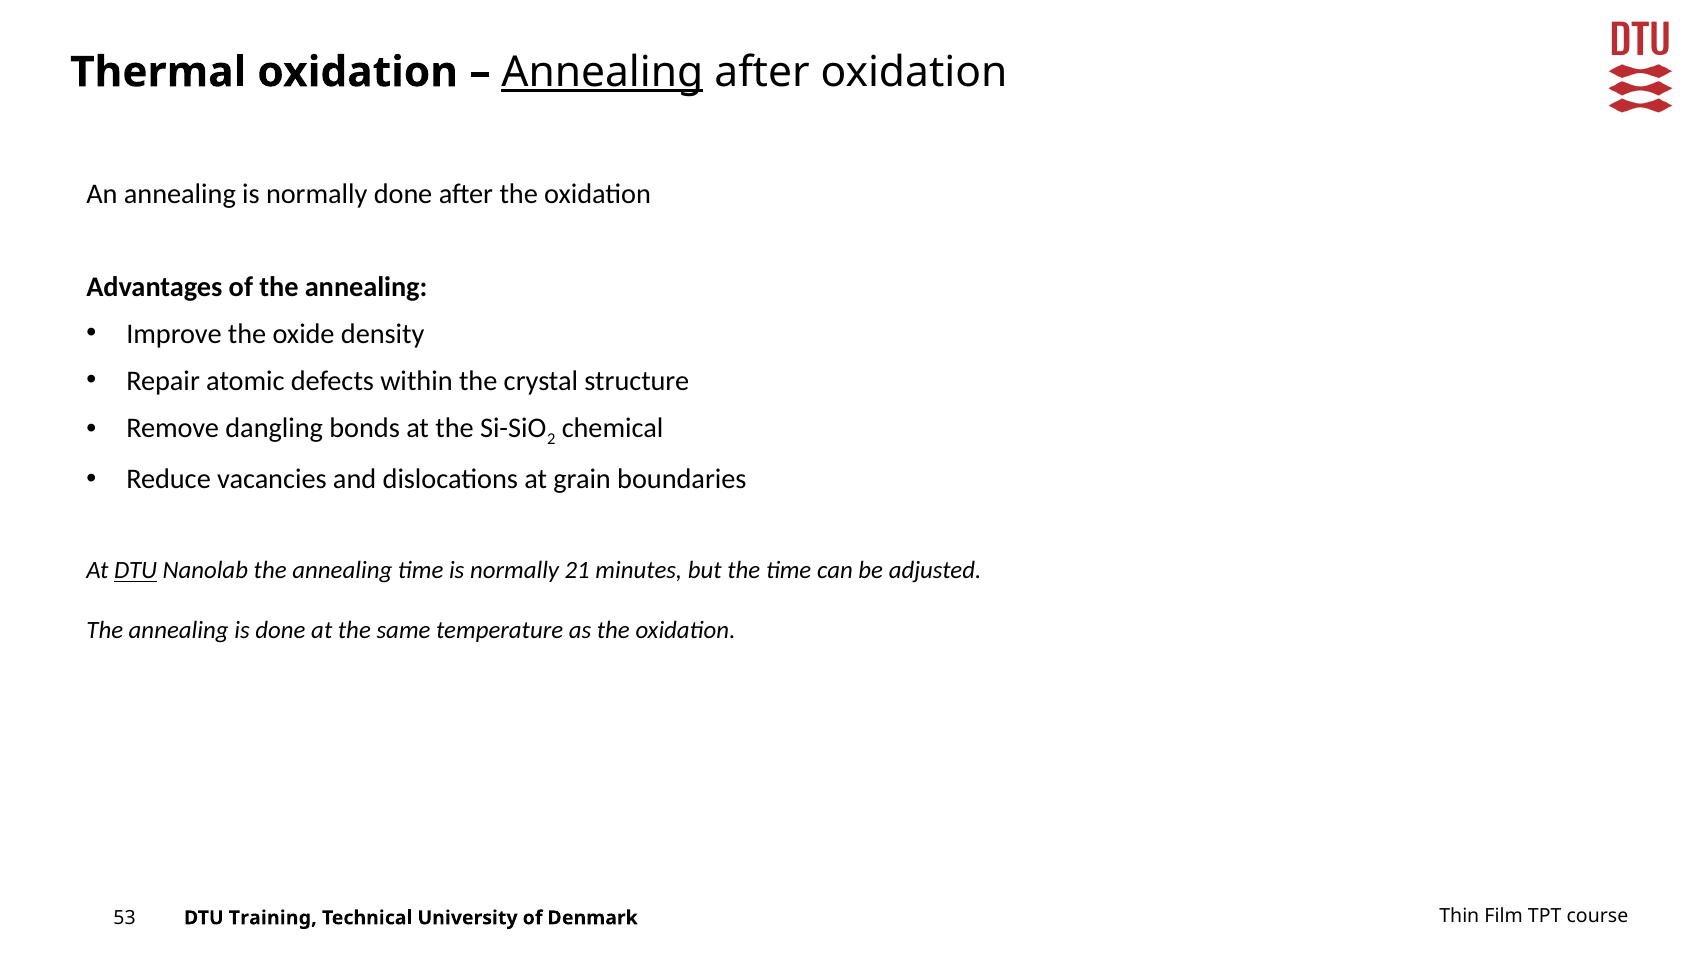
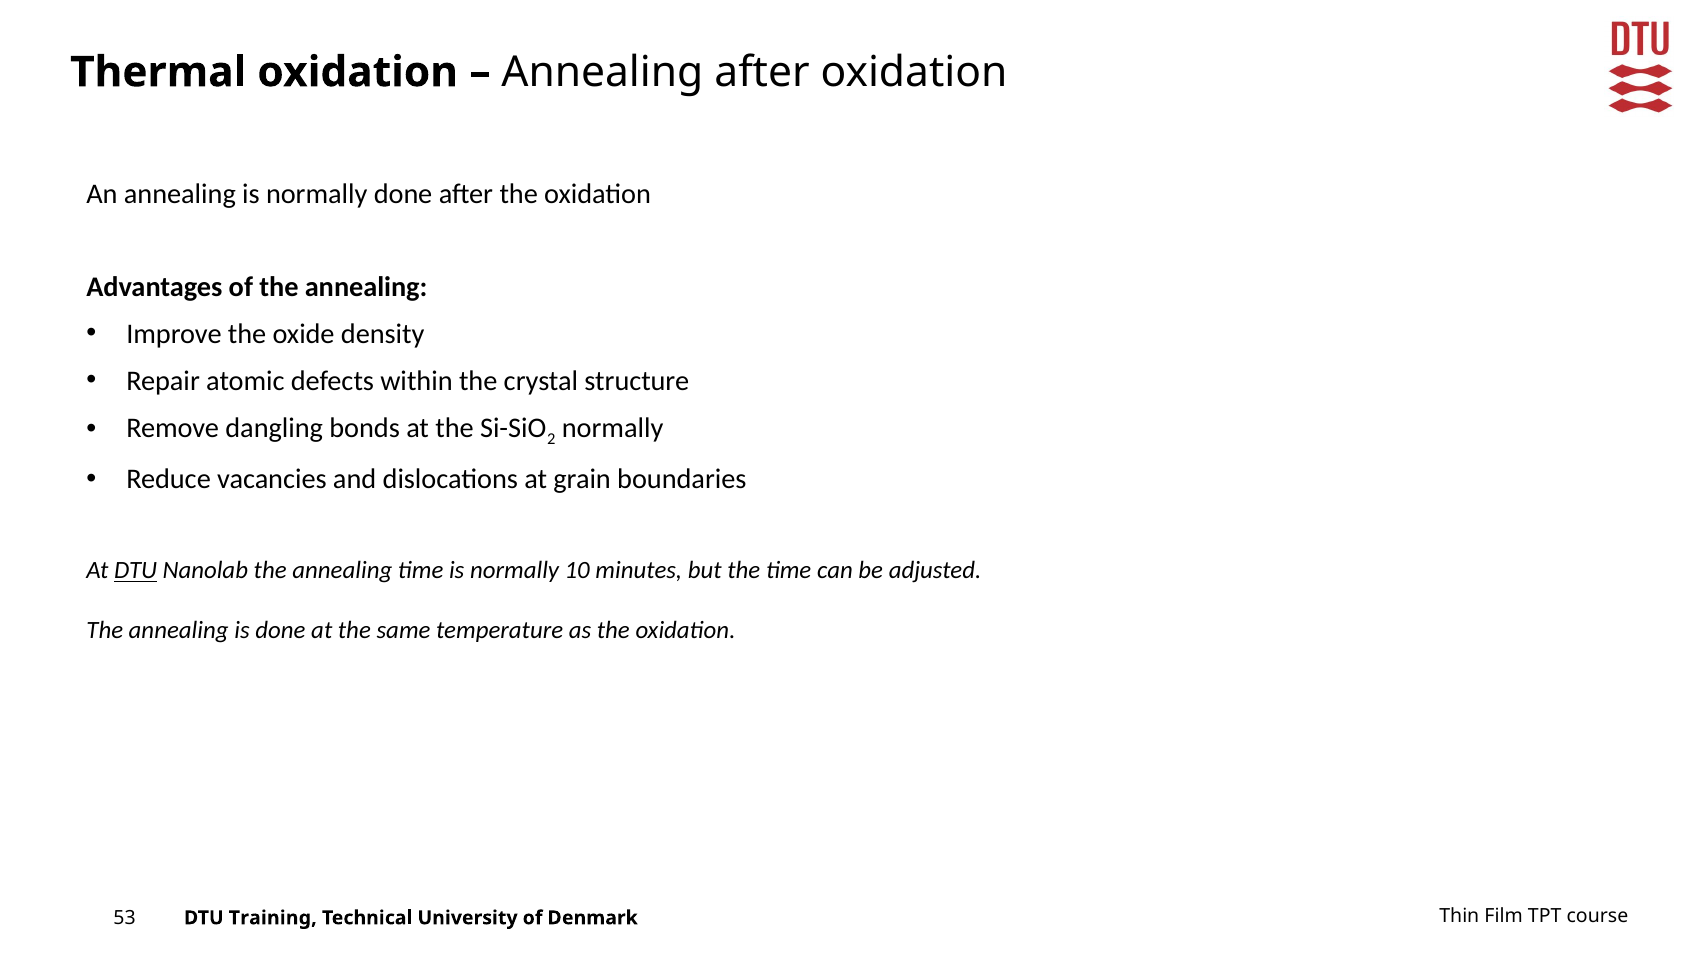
Annealing at (602, 72) underline: present -> none
chemical at (613, 428): chemical -> normally
21: 21 -> 10
